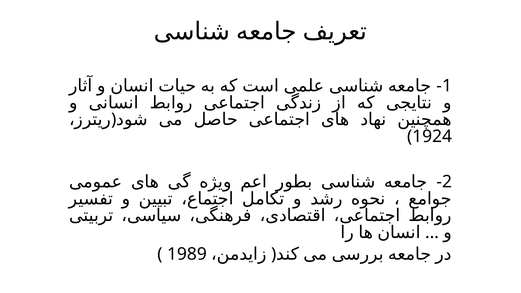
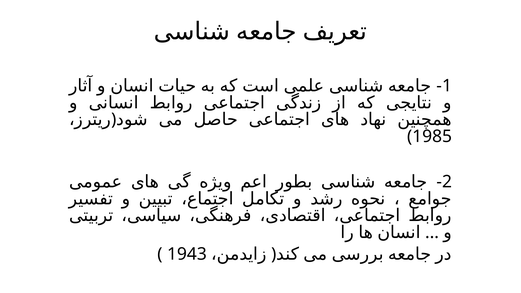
1924: 1924 -> 1985
1989: 1989 -> 1943
